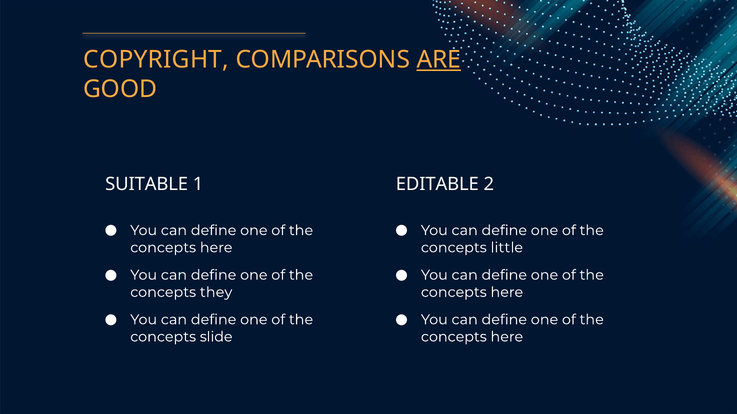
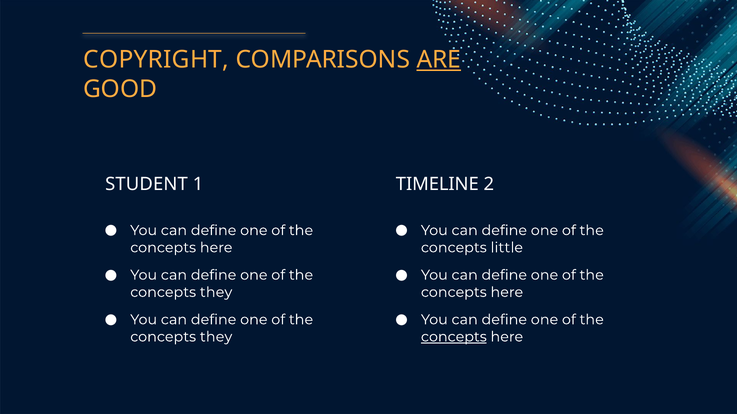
SUITABLE: SUITABLE -> STUDENT
EDITABLE: EDITABLE -> TIMELINE
slide at (216, 337): slide -> they
concepts at (454, 337) underline: none -> present
